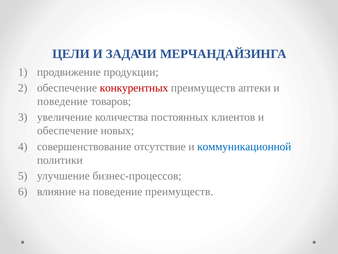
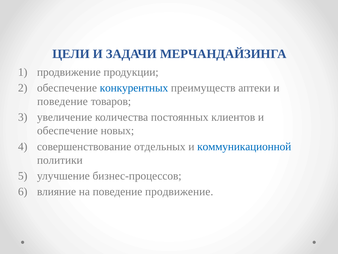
конкурентных colour: red -> blue
отсутствие: отсутствие -> отдельных
поведение преимуществ: преимуществ -> продвижение
